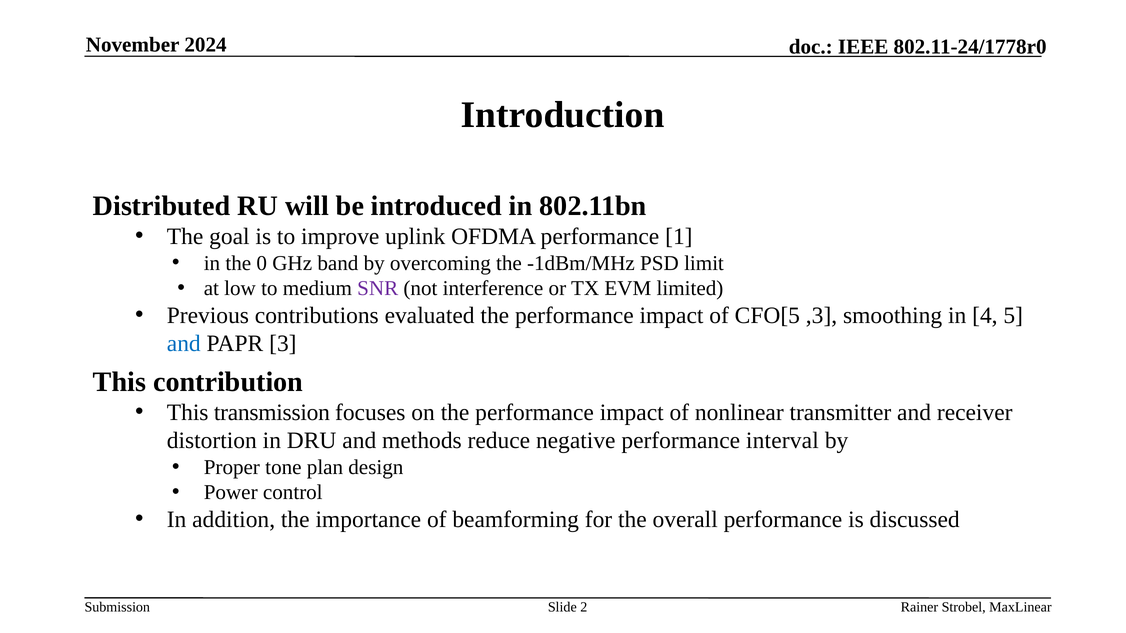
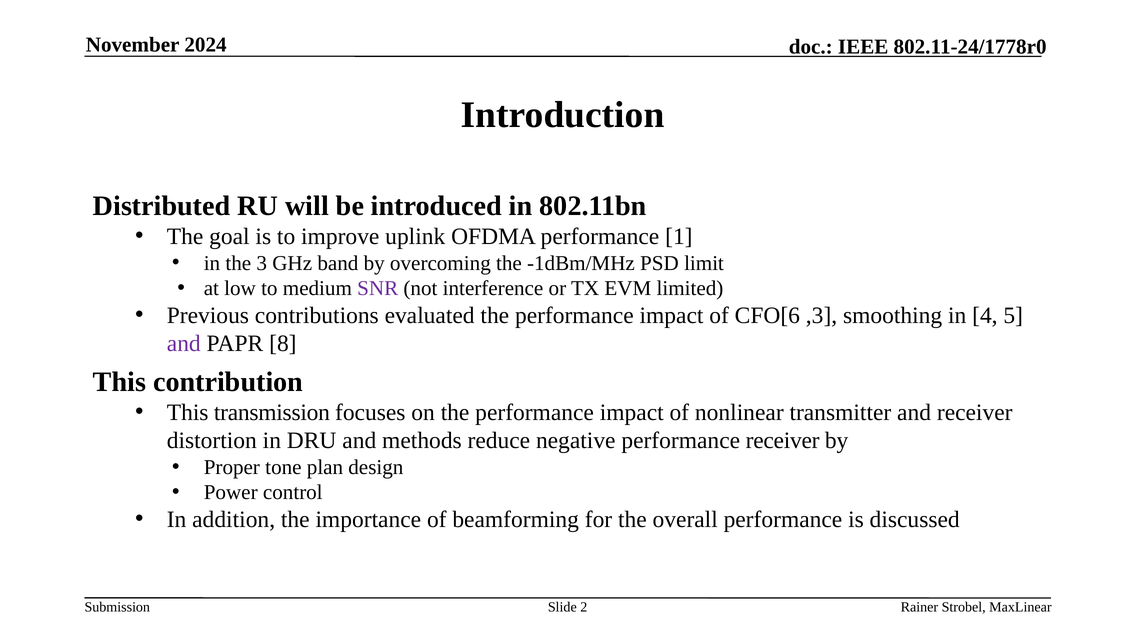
0: 0 -> 3
CFO[5: CFO[5 -> CFO[6
and at (184, 344) colour: blue -> purple
3: 3 -> 8
performance interval: interval -> receiver
